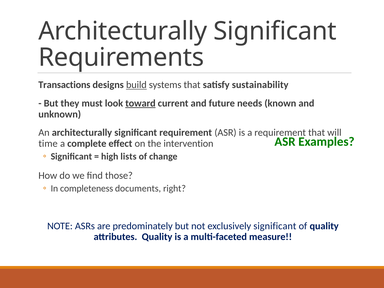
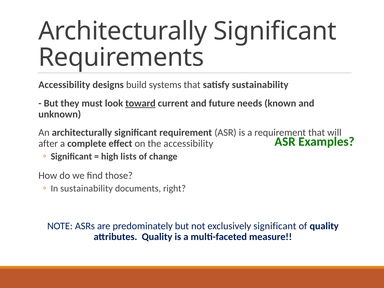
Transactions at (64, 85): Transactions -> Accessibility
build underline: present -> none
time: time -> after
the intervention: intervention -> accessibility
In completeness: completeness -> sustainability
